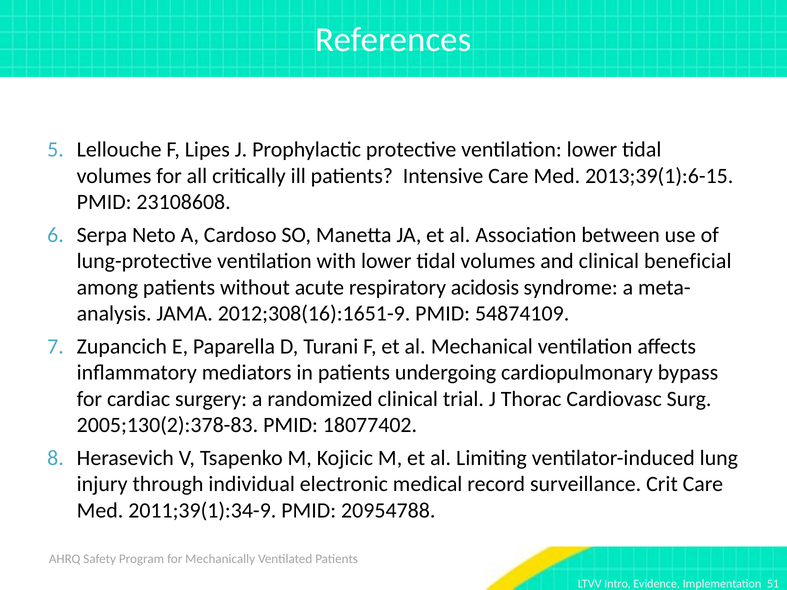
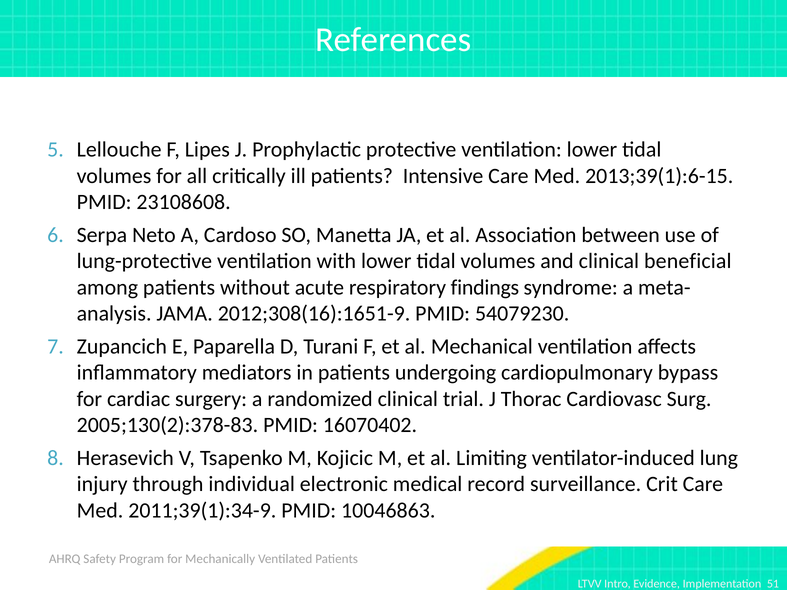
acidosis: acidosis -> findings
54874109: 54874109 -> 54079230
18077402: 18077402 -> 16070402
20954788: 20954788 -> 10046863
